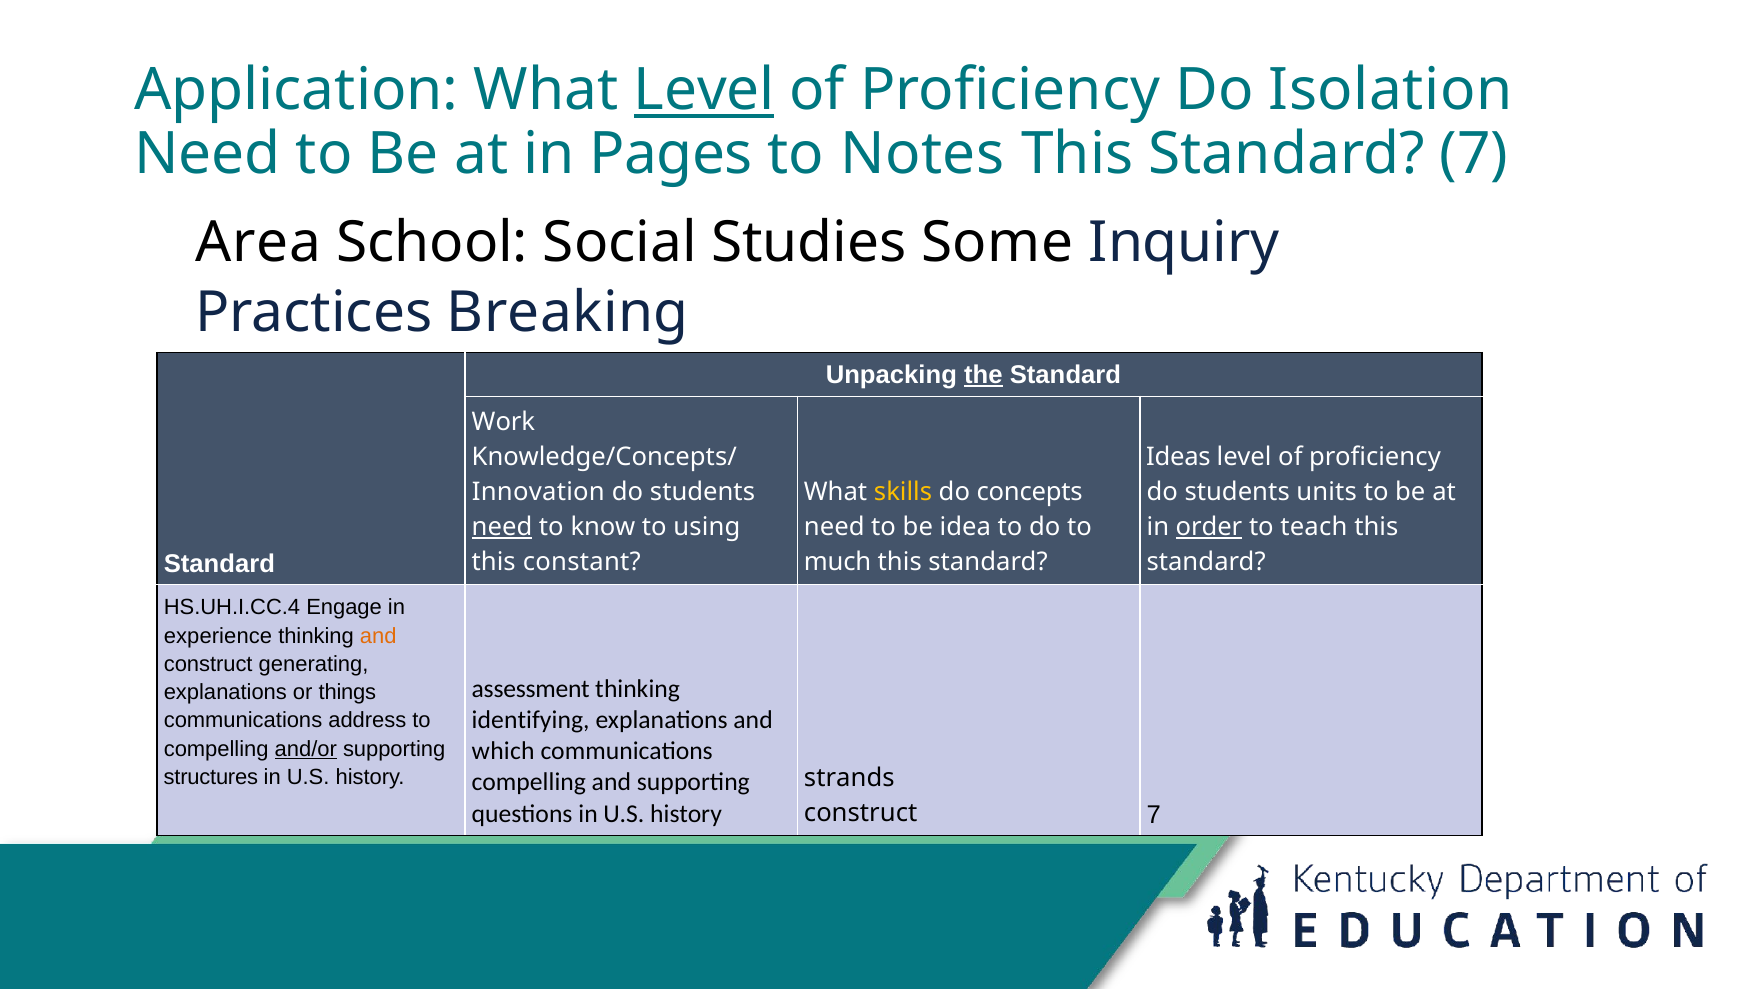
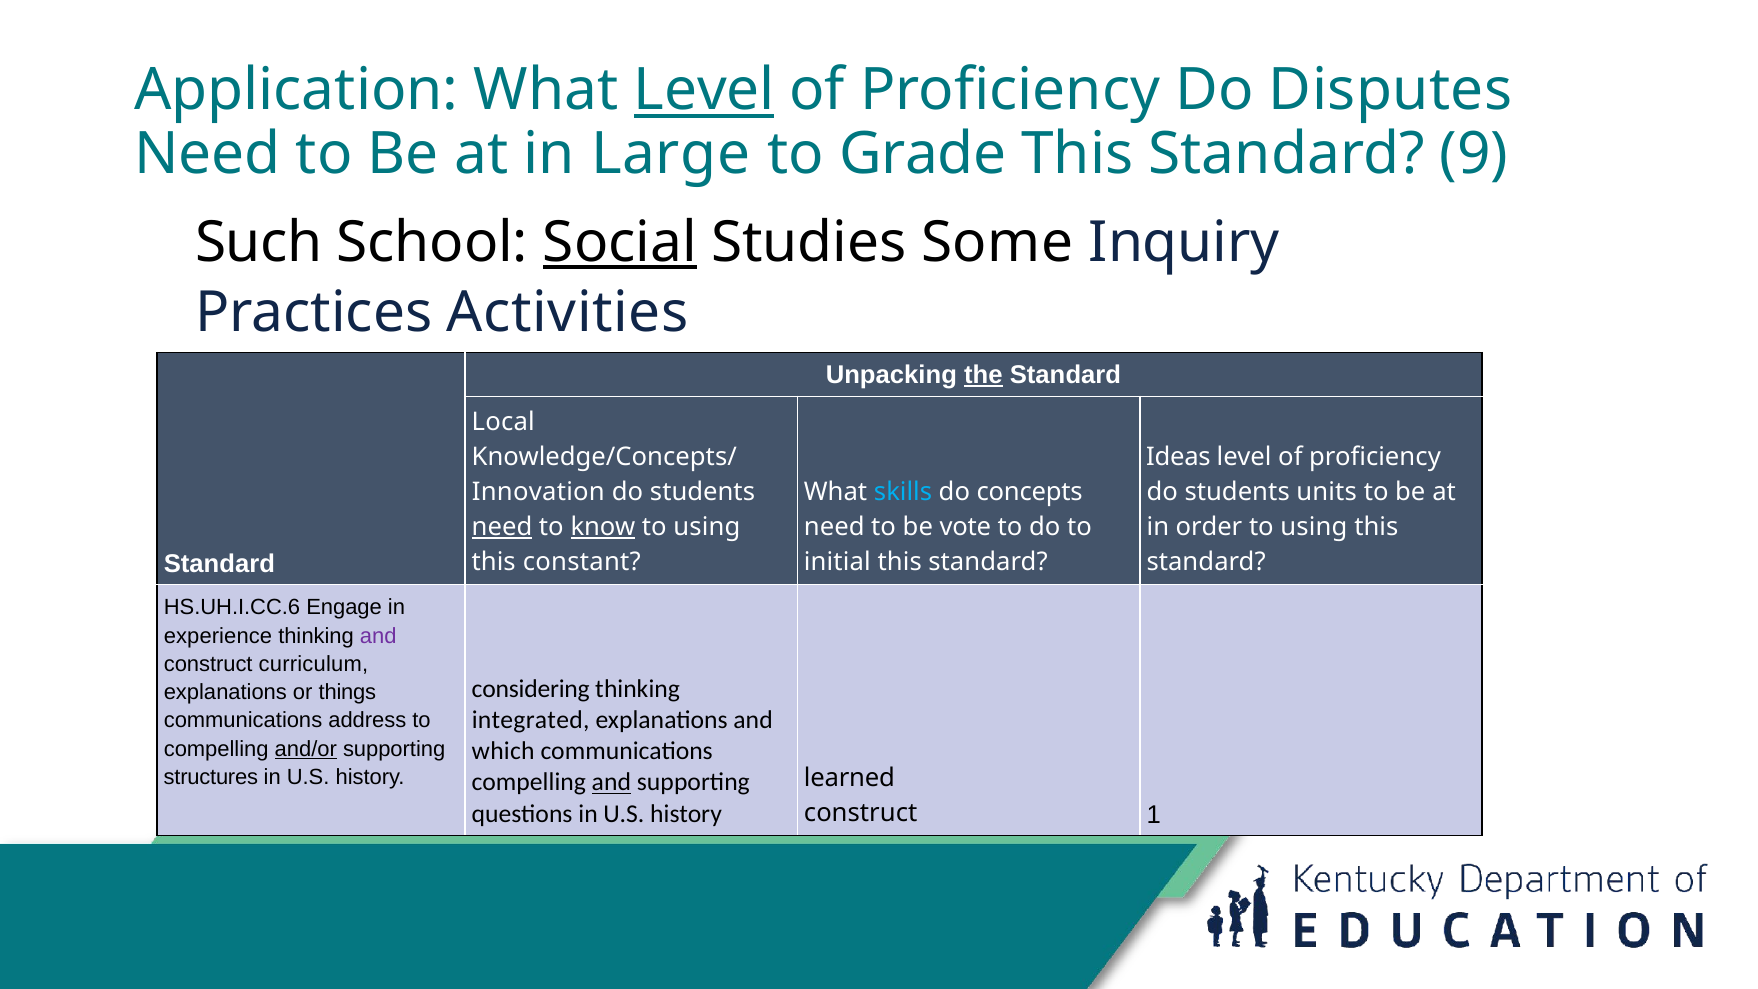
Isolation: Isolation -> Disputes
Pages: Pages -> Large
Notes: Notes -> Grade
Standard 7: 7 -> 9
Area: Area -> Such
Social underline: none -> present
Breaking: Breaking -> Activities
Work: Work -> Local
skills colour: yellow -> light blue
know underline: none -> present
idea: idea -> vote
order underline: present -> none
teach at (1314, 527): teach -> using
much: much -> initial
HS.UH.I.CC.4: HS.UH.I.CC.4 -> HS.UH.I.CC.6
and at (378, 636) colour: orange -> purple
generating: generating -> curriculum
assessment: assessment -> considering
identifying: identifying -> integrated
strands: strands -> learned
and at (611, 782) underline: none -> present
construct 7: 7 -> 1
